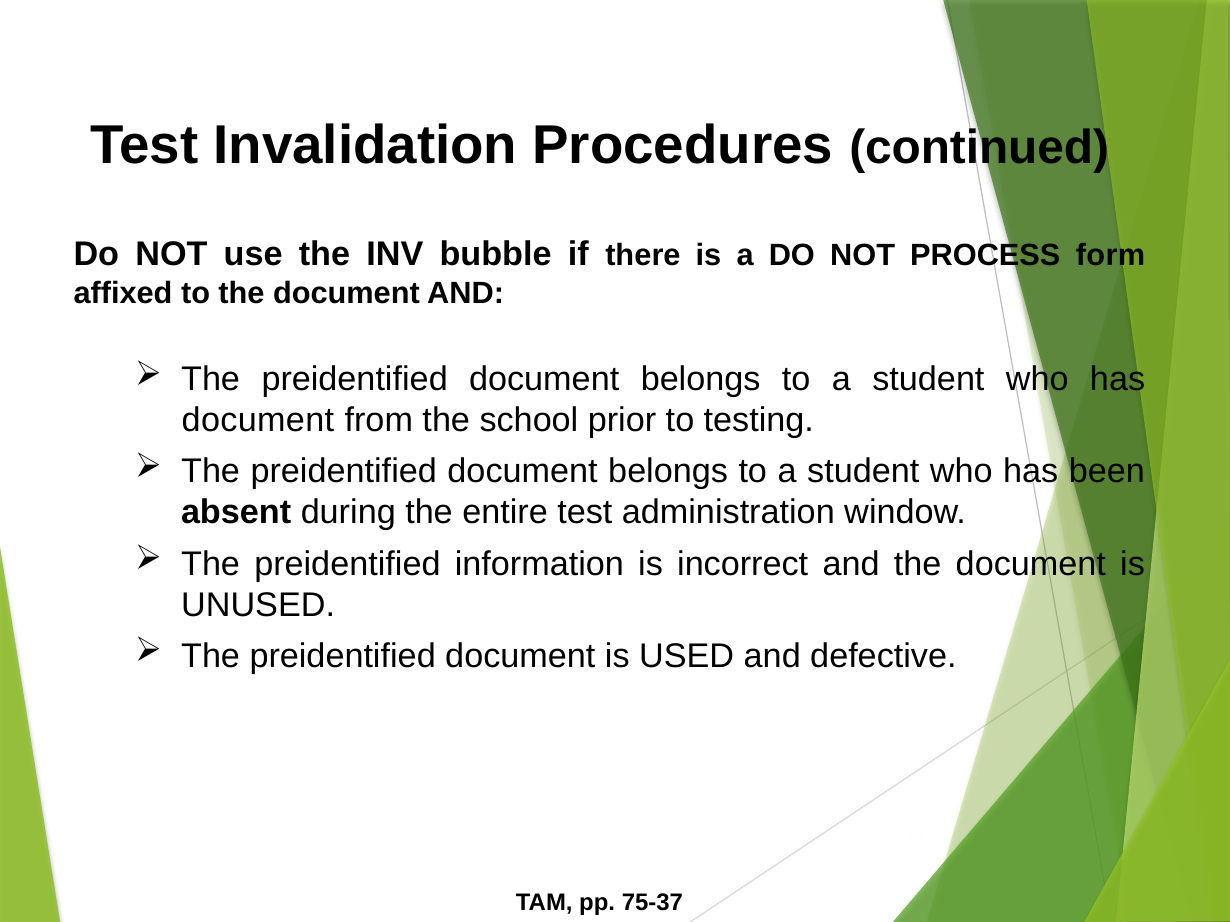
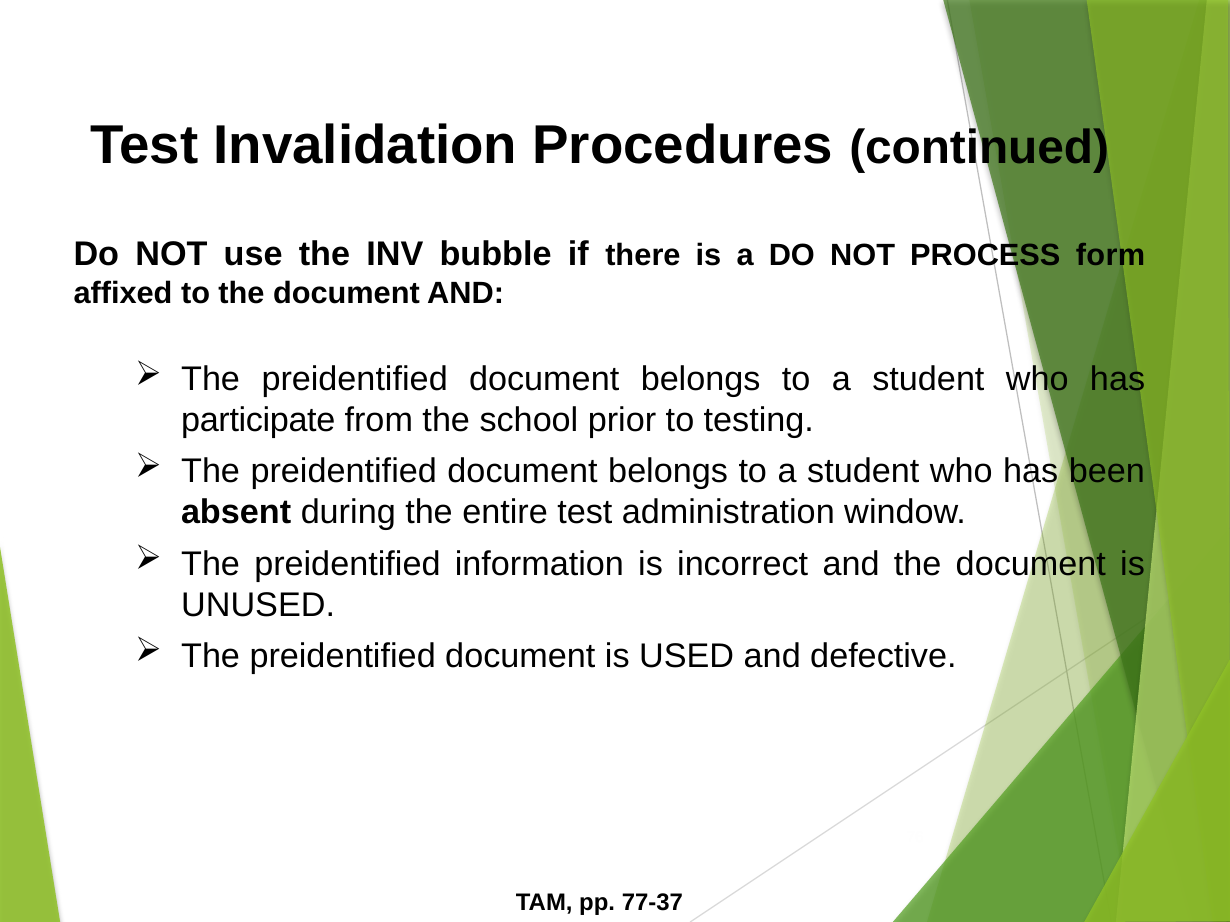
document at (258, 421): document -> participate
75-37: 75-37 -> 77-37
